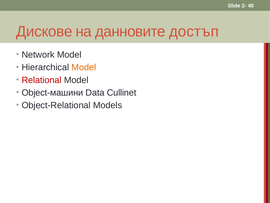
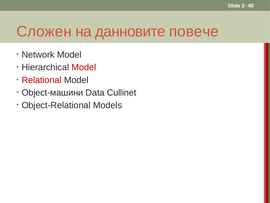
Дискове: Дискове -> Сложен
достъп: достъп -> повече
Model at (84, 67) colour: orange -> red
